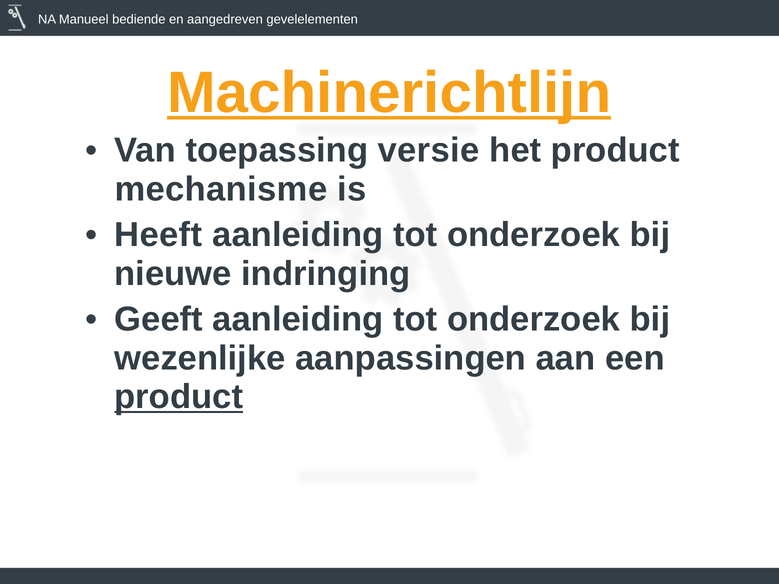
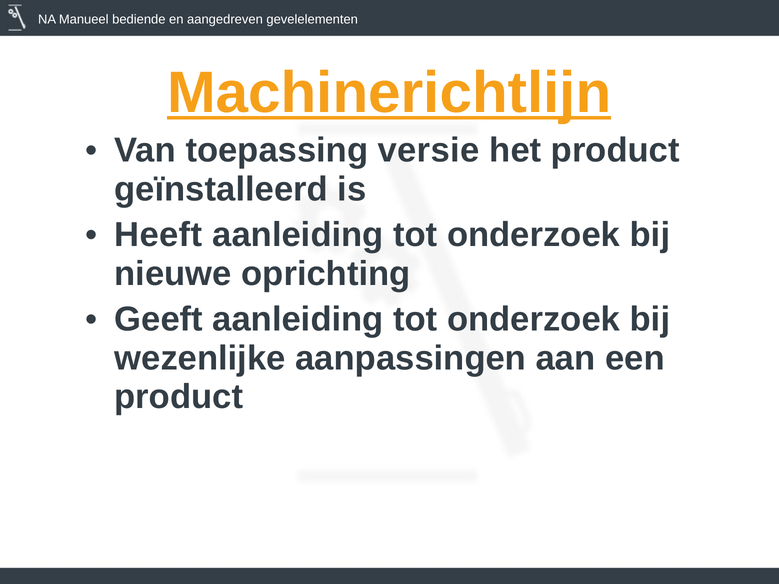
mechanisme: mechanisme -> geïnstalleerd
indringing: indringing -> oprichting
product at (179, 397) underline: present -> none
